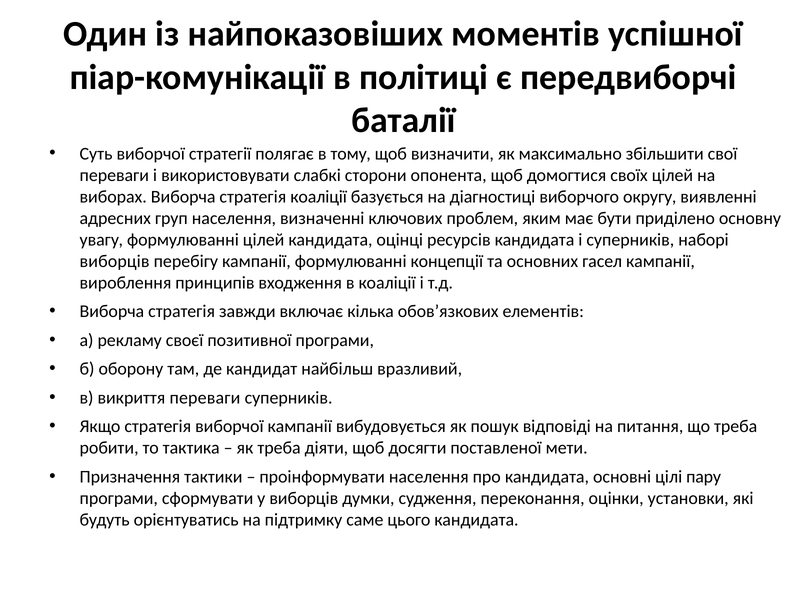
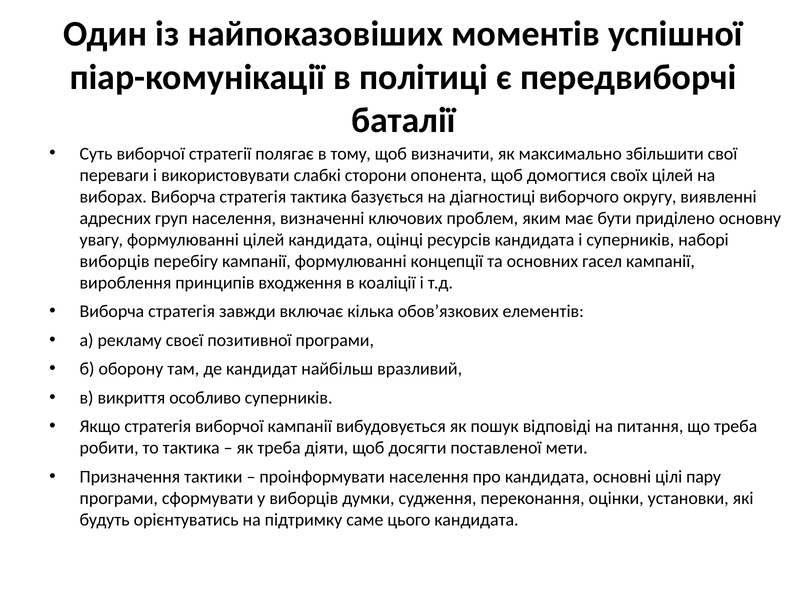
стратегія коаліції: коаліції -> тактика
викриття переваги: переваги -> особливо
